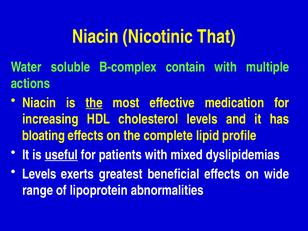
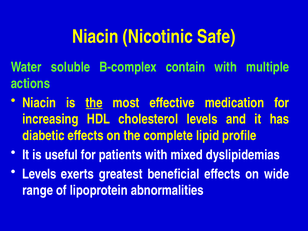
That: That -> Safe
bloating: bloating -> diabetic
useful underline: present -> none
